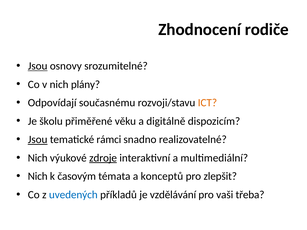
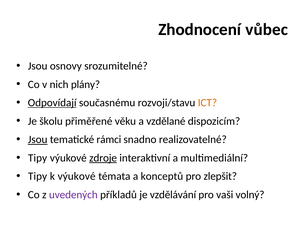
rodiče: rodiče -> vůbec
Jsou at (38, 66) underline: present -> none
Odpovídají underline: none -> present
digitálně: digitálně -> vzdělané
Nich at (38, 158): Nich -> Tipy
Nich at (38, 177): Nich -> Tipy
k časovým: časovým -> výukové
uvedených colour: blue -> purple
třeba: třeba -> volný
